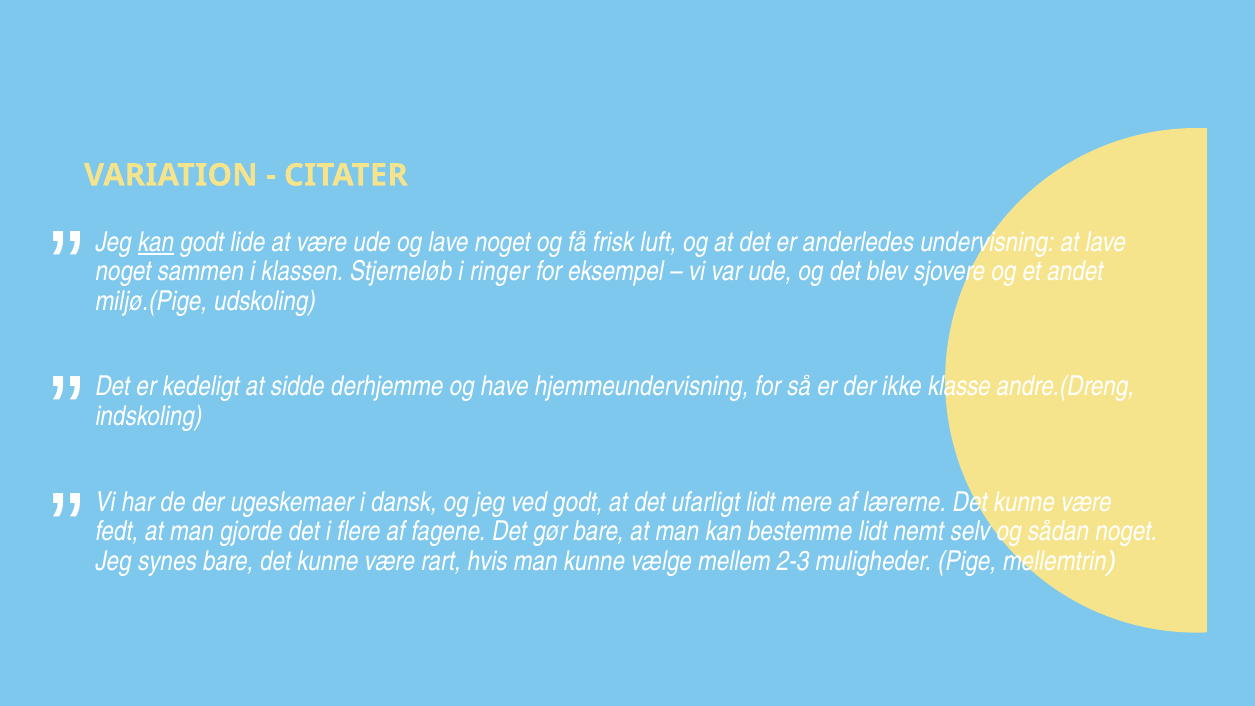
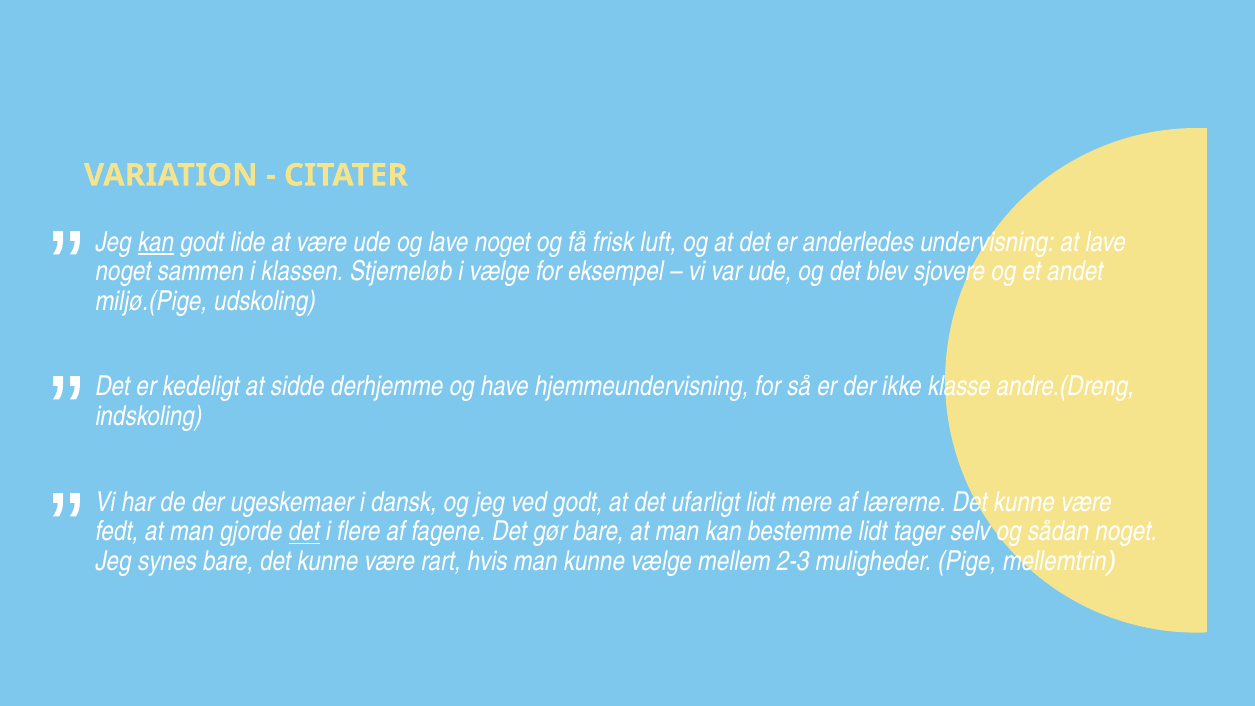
i ringer: ringer -> vælge
det at (304, 532) underline: none -> present
nemt: nemt -> tager
